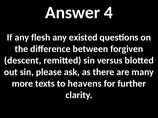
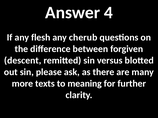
existed: existed -> cherub
heavens: heavens -> meaning
